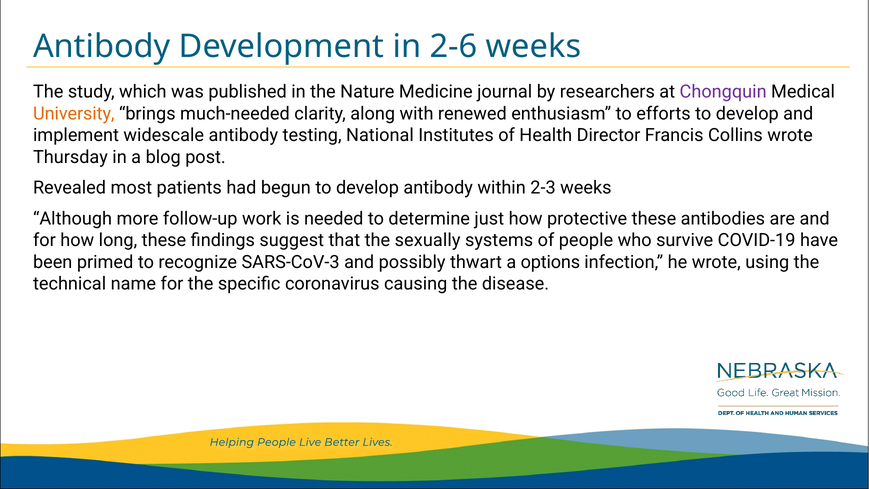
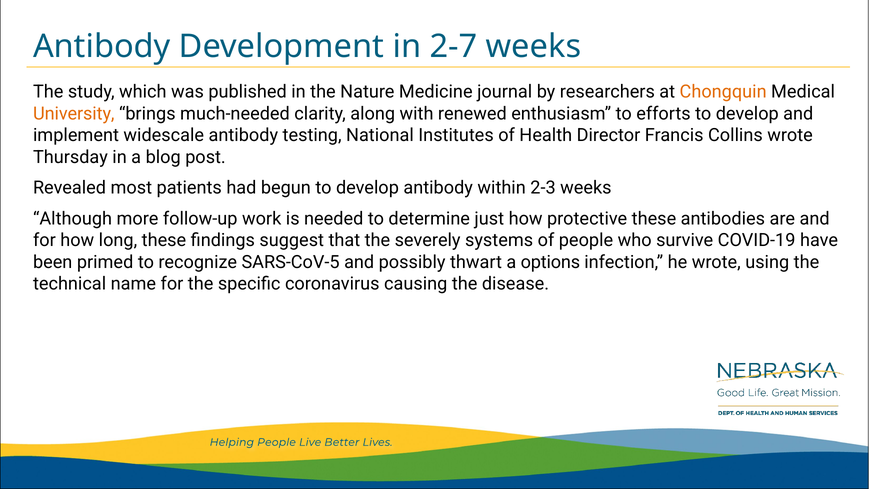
2-6: 2-6 -> 2-7
Chongquin colour: purple -> orange
sexually: sexually -> severely
SARS-CoV-3: SARS-CoV-3 -> SARS-CoV-5
